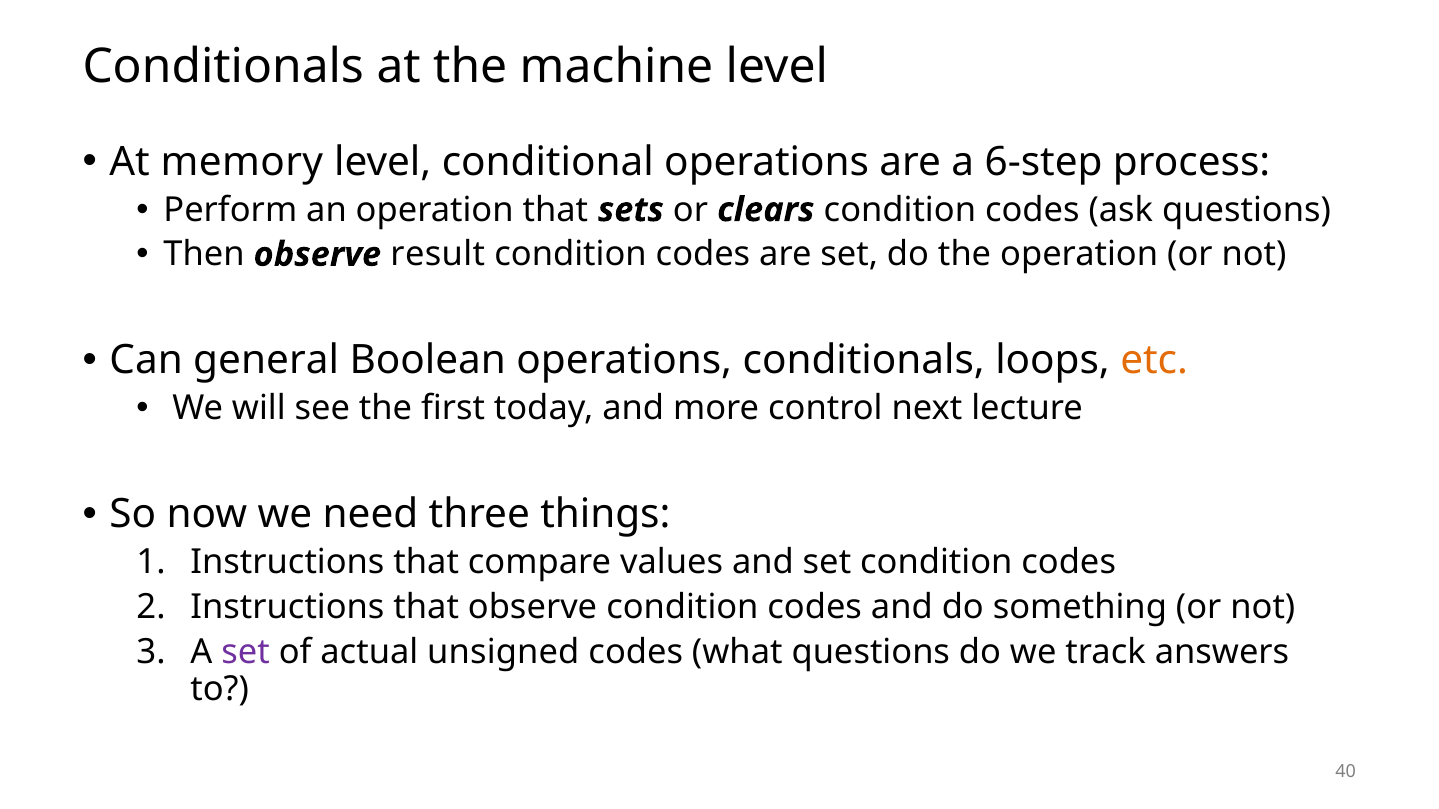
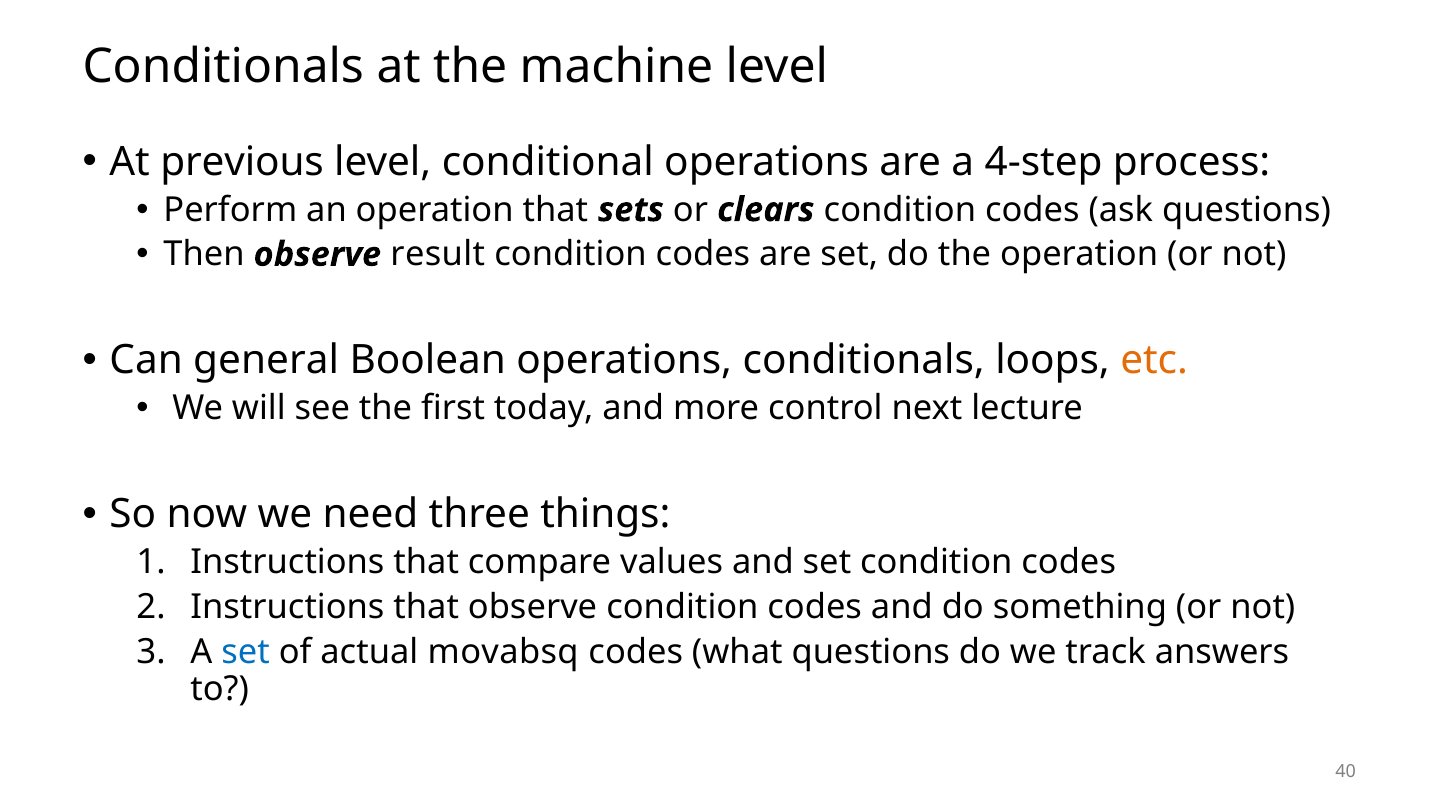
memory: memory -> previous
6-step: 6-step -> 4-step
set at (246, 652) colour: purple -> blue
unsigned: unsigned -> movabsq
